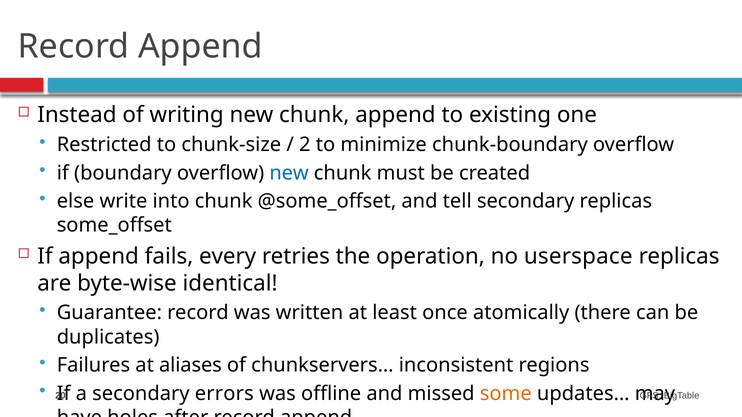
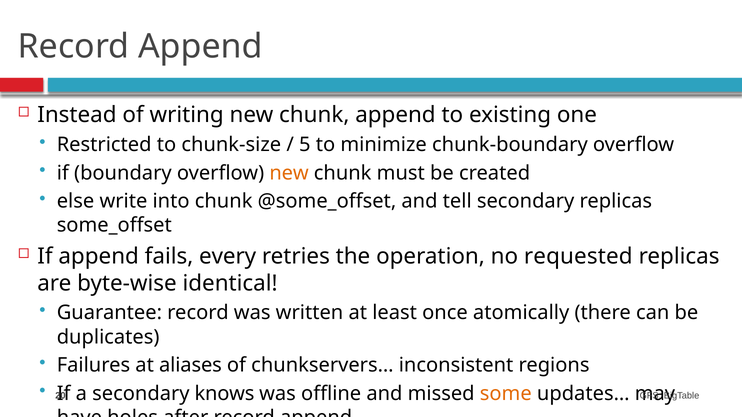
2: 2 -> 5
new at (289, 173) colour: blue -> orange
userspace: userspace -> requested
errors: errors -> knows
